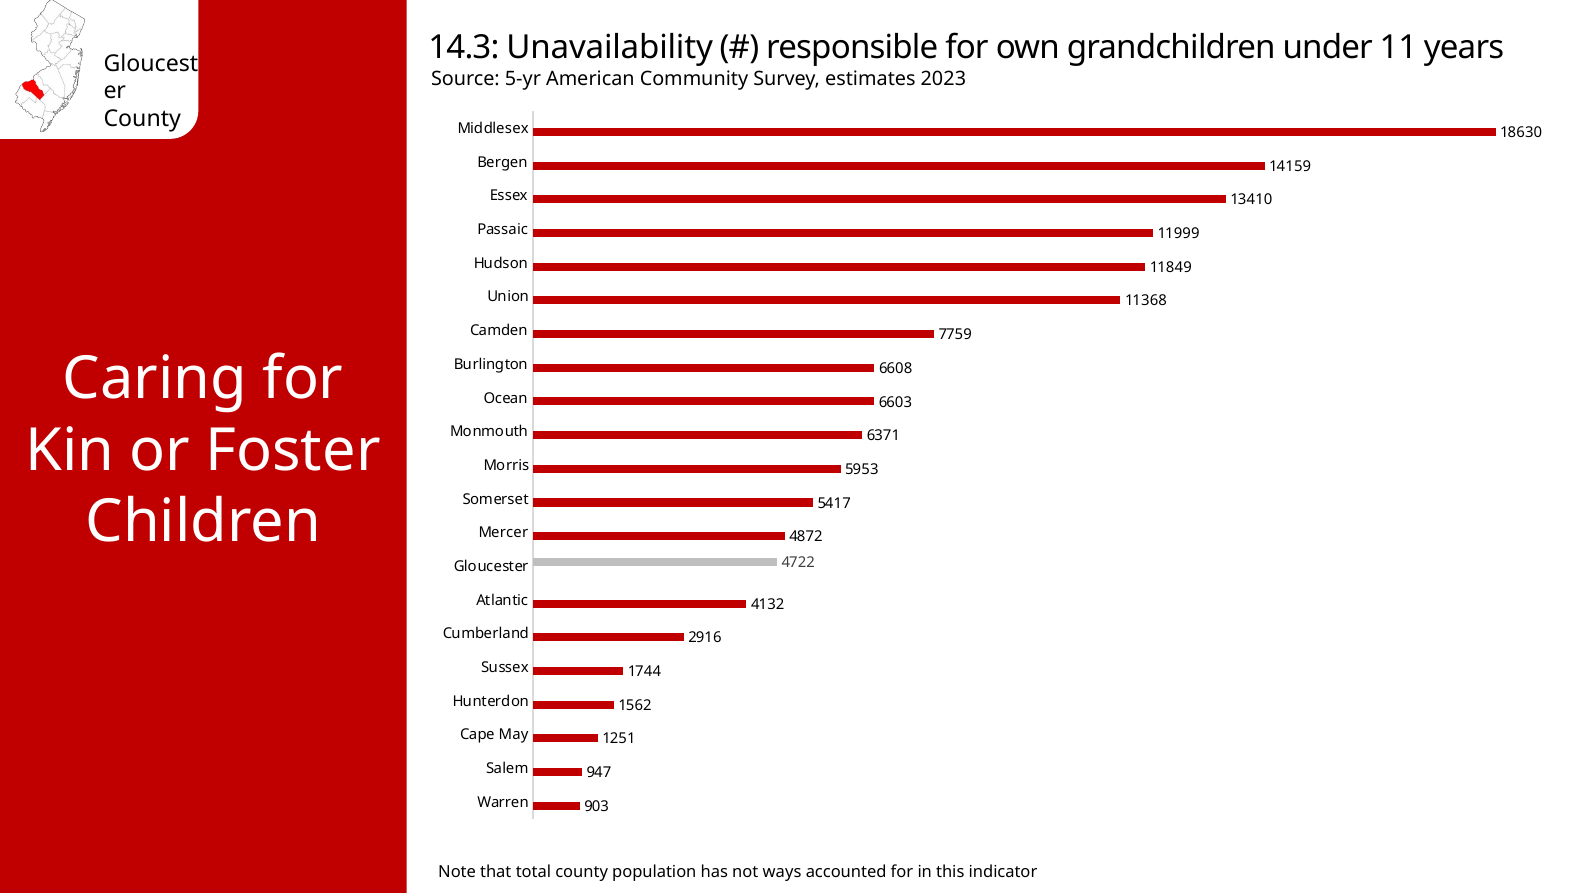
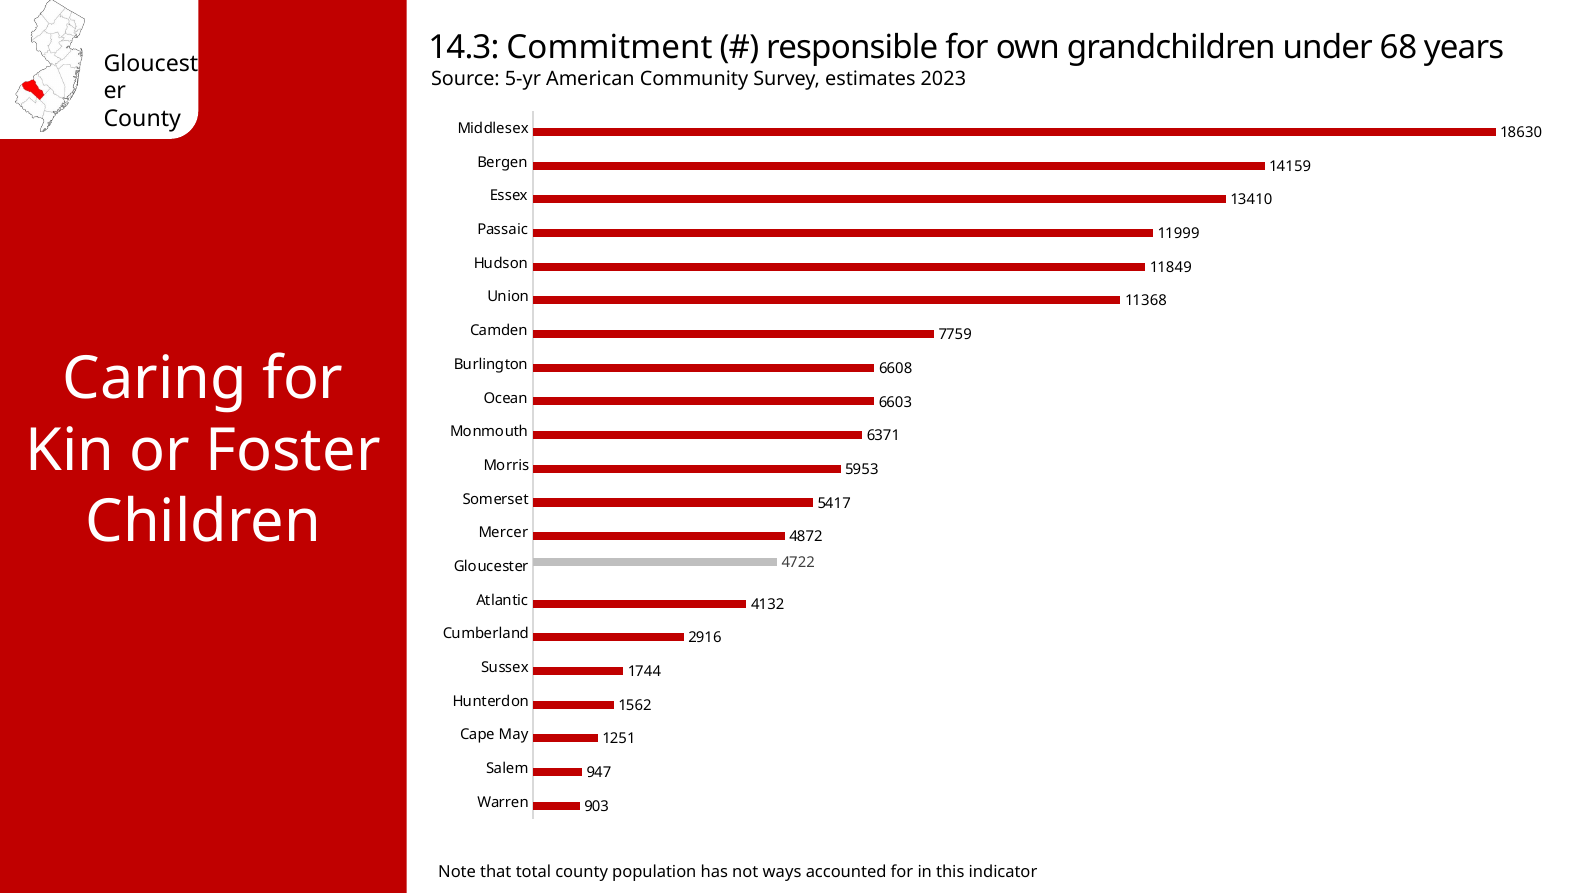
Unavailability: Unavailability -> Commitment
11: 11 -> 68
